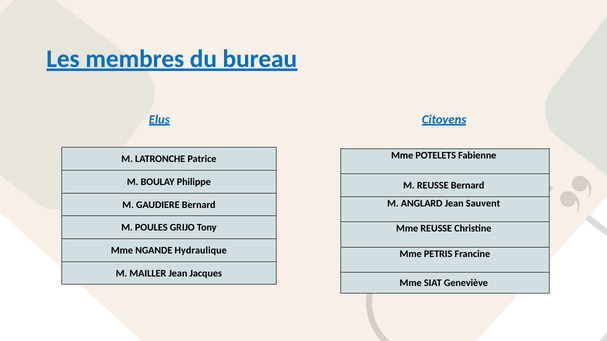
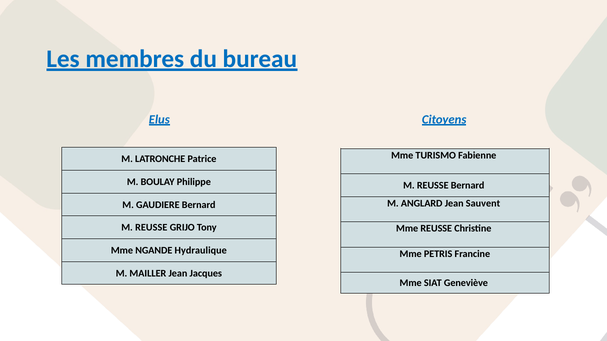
POTELETS: POTELETS -> TURISMO
POULES at (151, 228): POULES -> REUSSE
